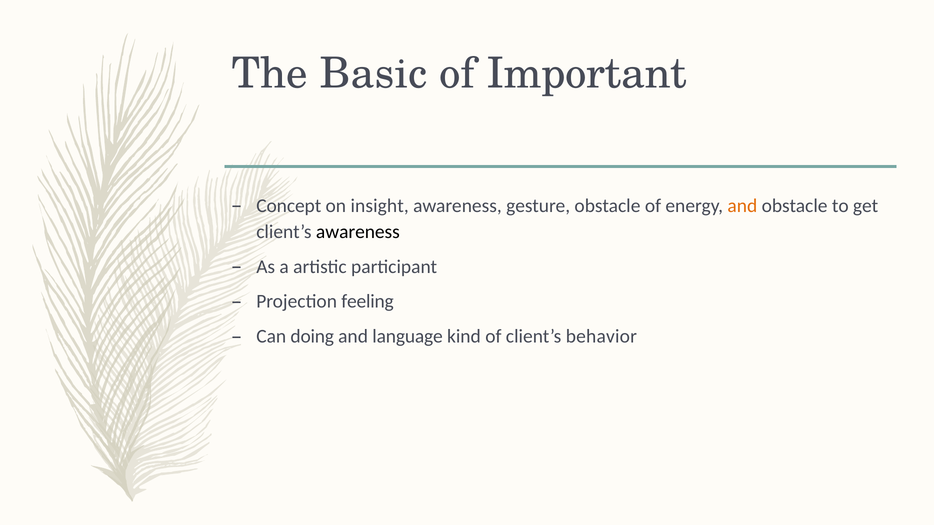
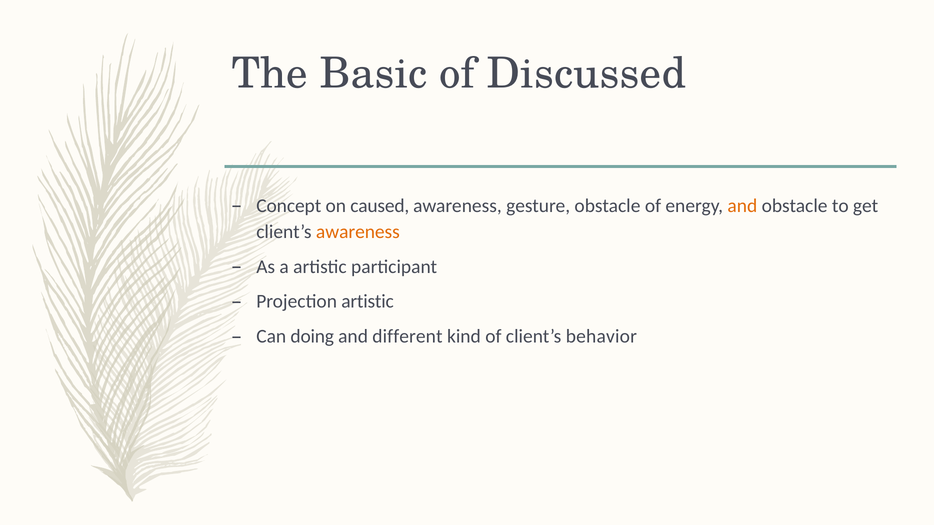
Important: Important -> Discussed
insight: insight -> caused
awareness at (358, 232) colour: black -> orange
Projection feeling: feeling -> artistic
language: language -> different
